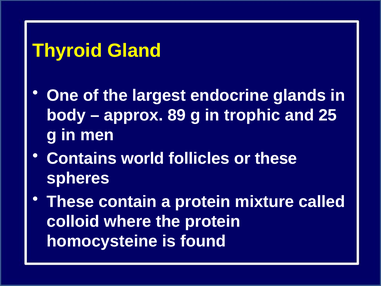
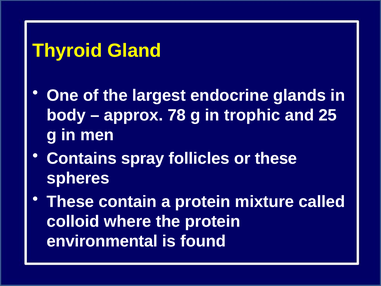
89: 89 -> 78
world: world -> spray
homocysteine: homocysteine -> environmental
